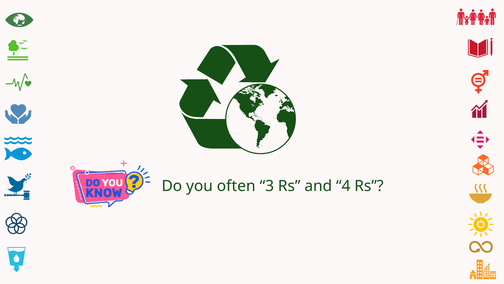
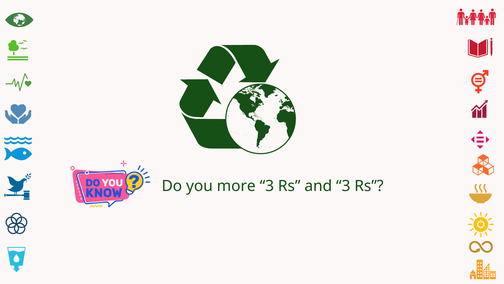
often: often -> more
and 4: 4 -> 3
